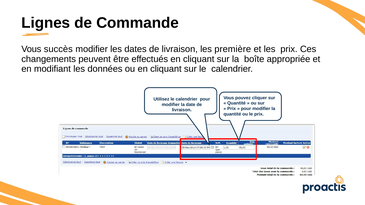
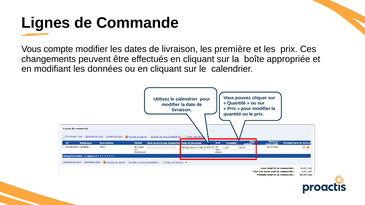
succès: succès -> compte
